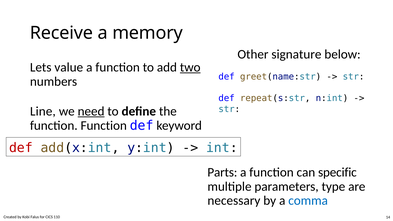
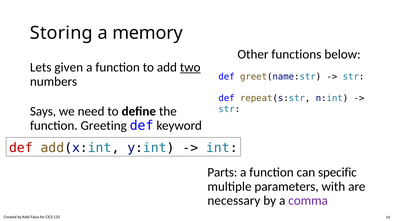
Receive: Receive -> Storing
signature: signature -> functions
value: value -> given
Line: Line -> Says
need underline: present -> none
function Function: Function -> Greeting
type: type -> with
comma colour: blue -> purple
